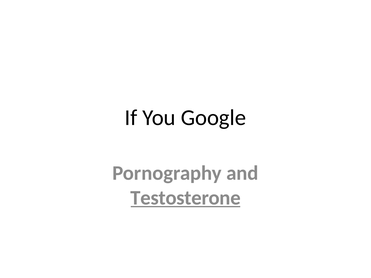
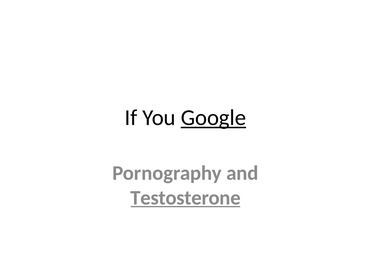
Google underline: none -> present
